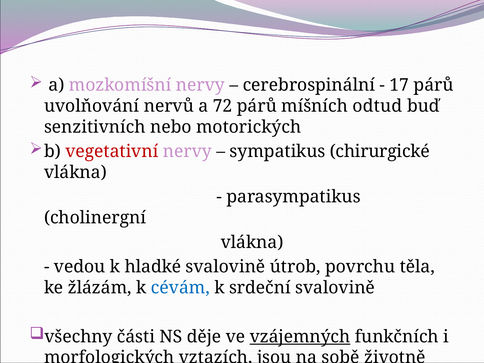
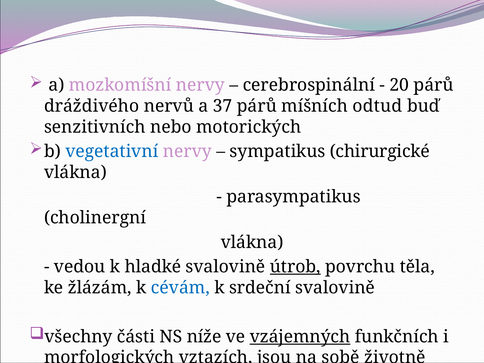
17: 17 -> 20
uvolňování: uvolňování -> dráždivého
72: 72 -> 37
vegetativní colour: red -> blue
útrob underline: none -> present
děje: děje -> níže
